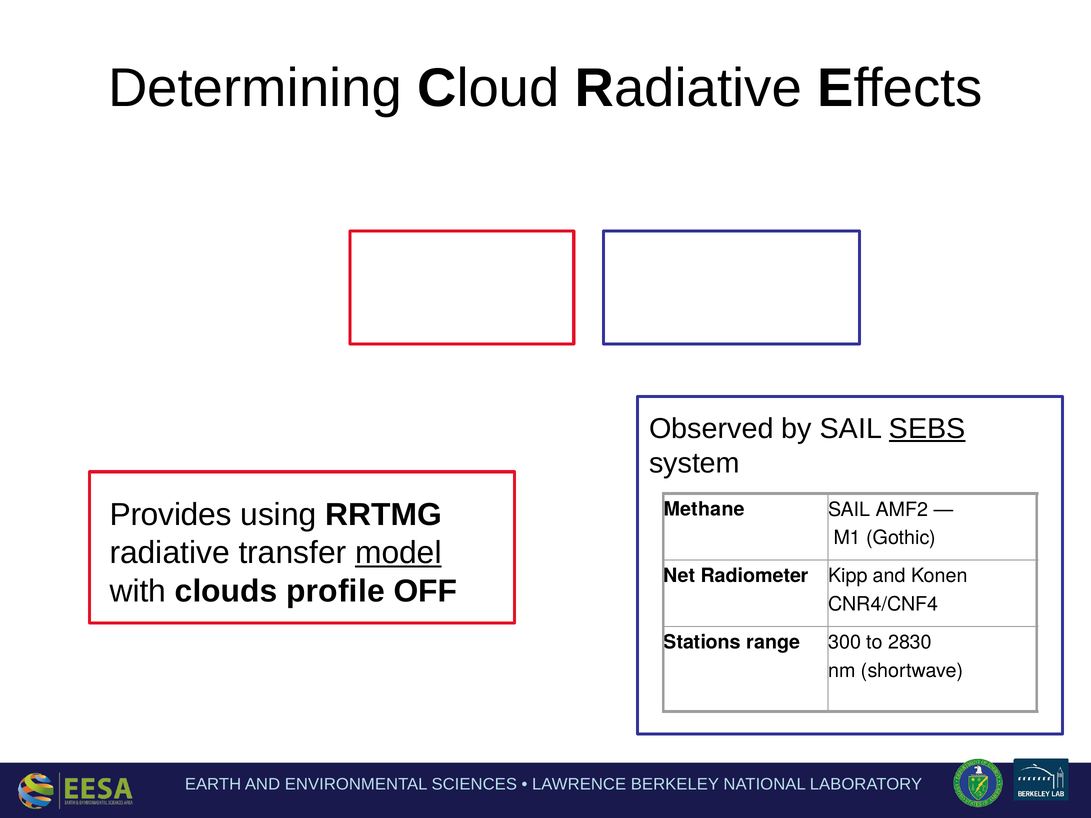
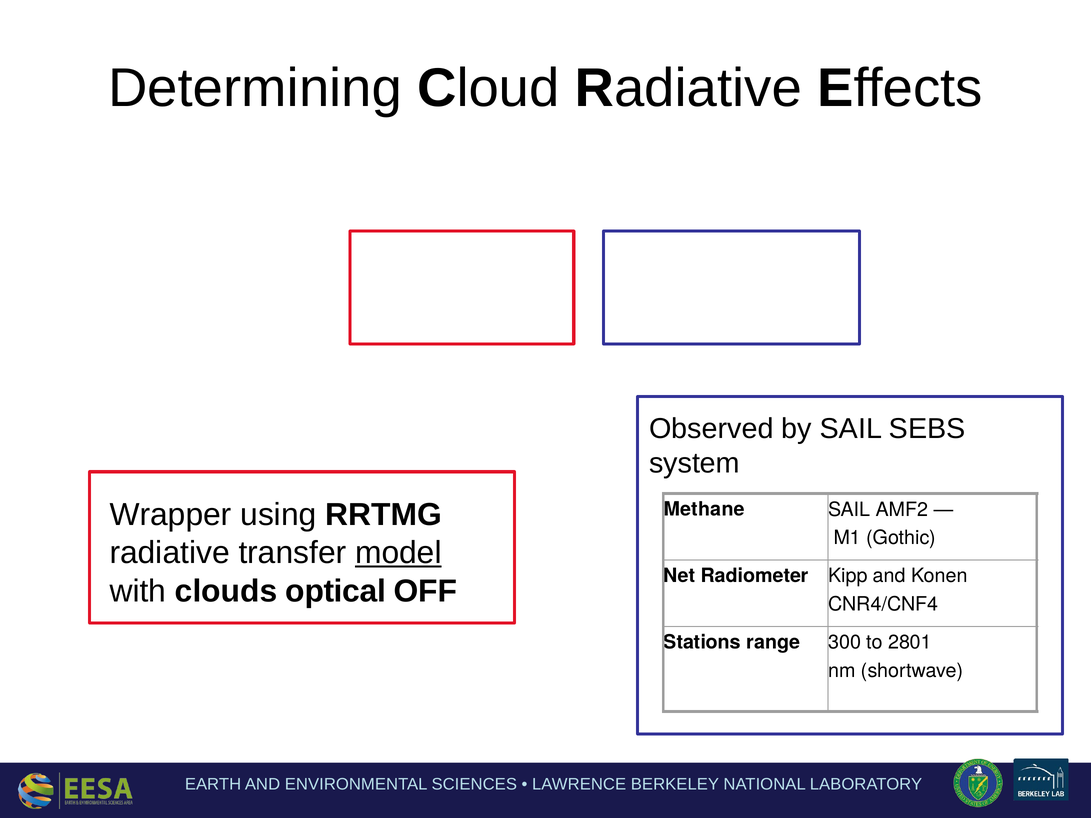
SEBS underline: present -> none
Provides: Provides -> Wrapper
profile: profile -> optical
2830: 2830 -> 2801
